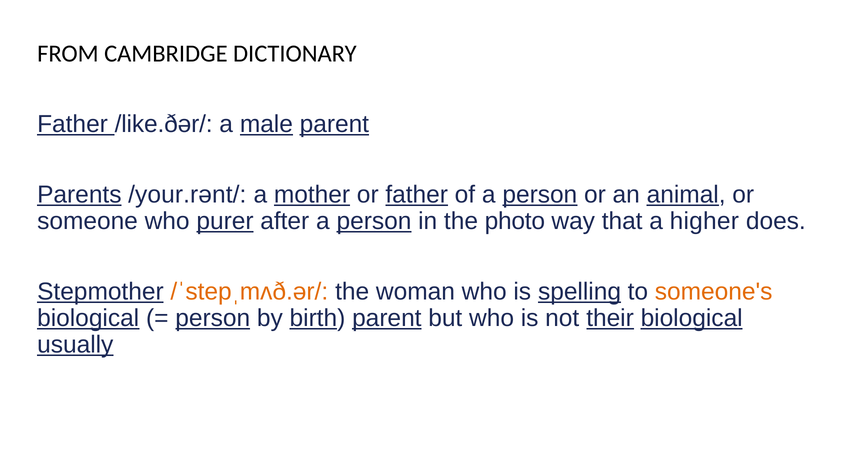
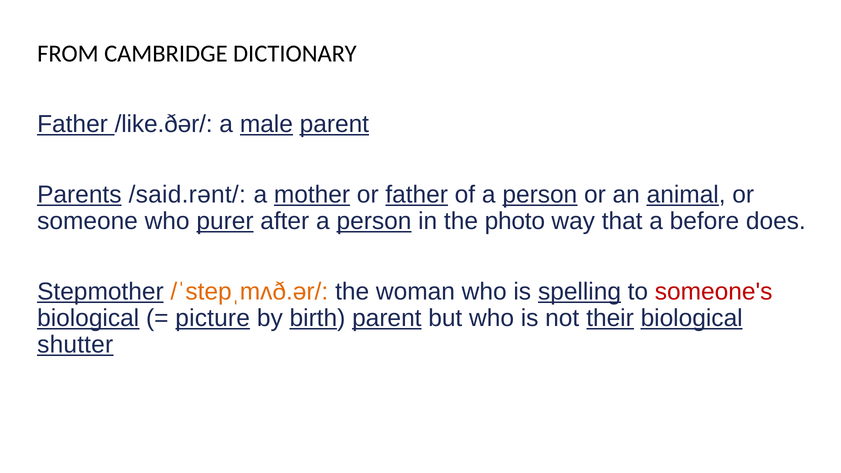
/your.rənt/: /your.rənt/ -> /said.rənt/
higher: higher -> before
someone's colour: orange -> red
person at (213, 318): person -> picture
usually: usually -> shutter
